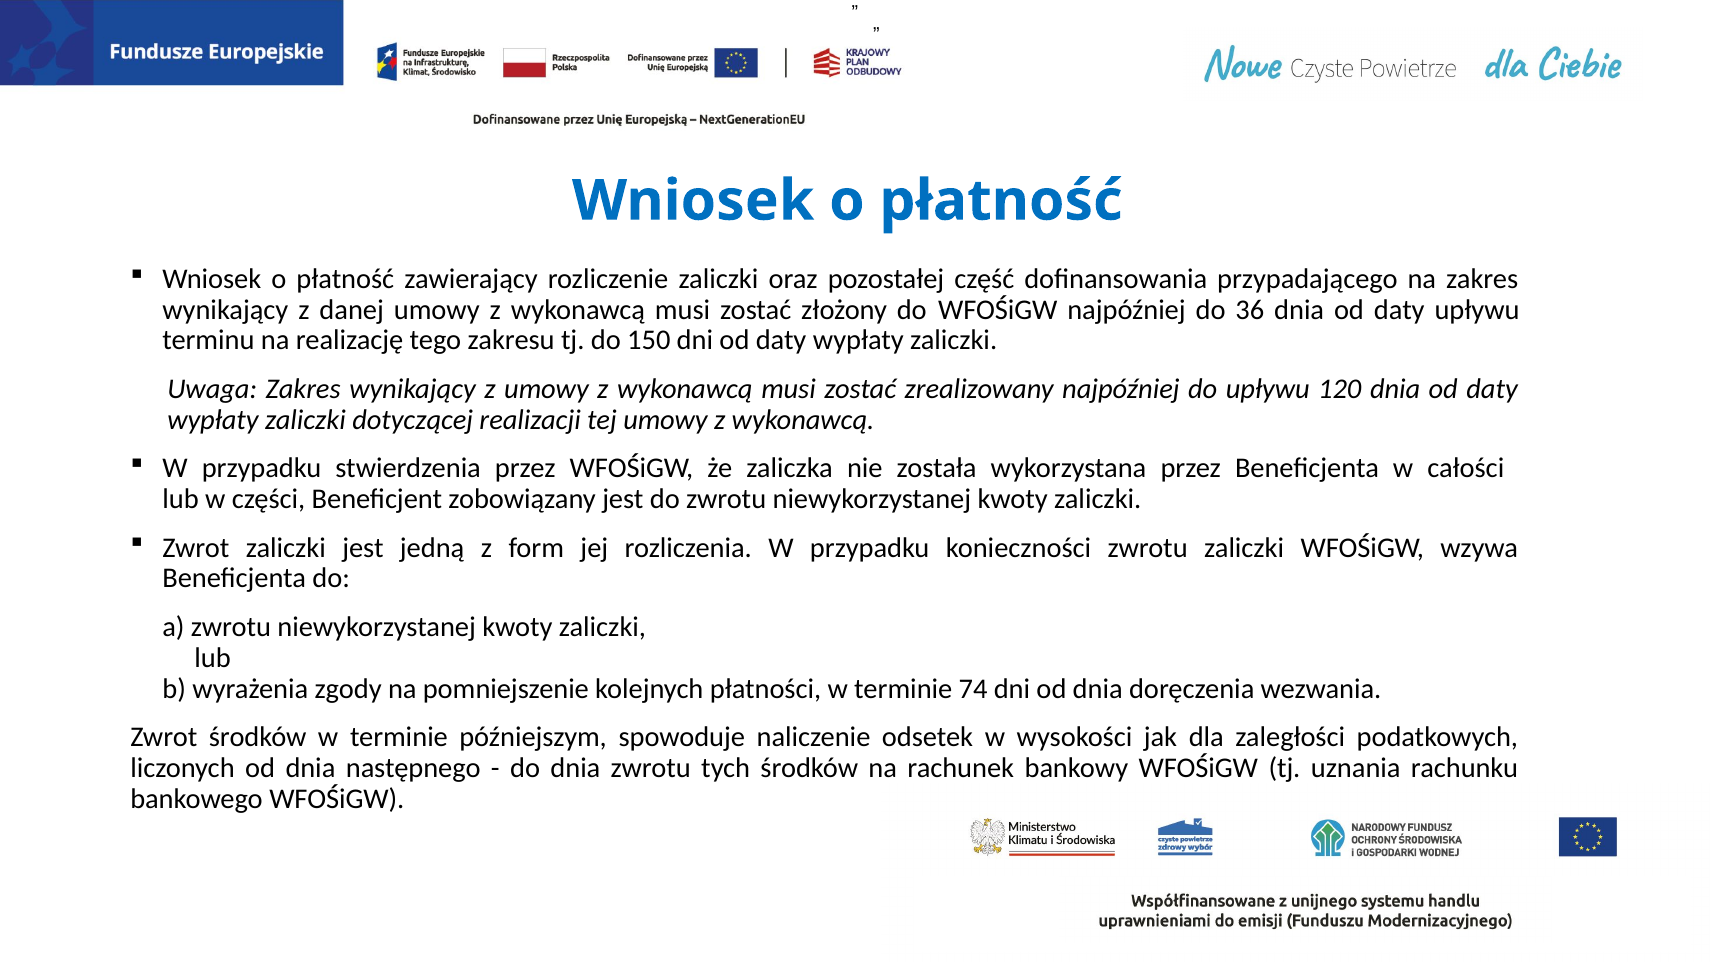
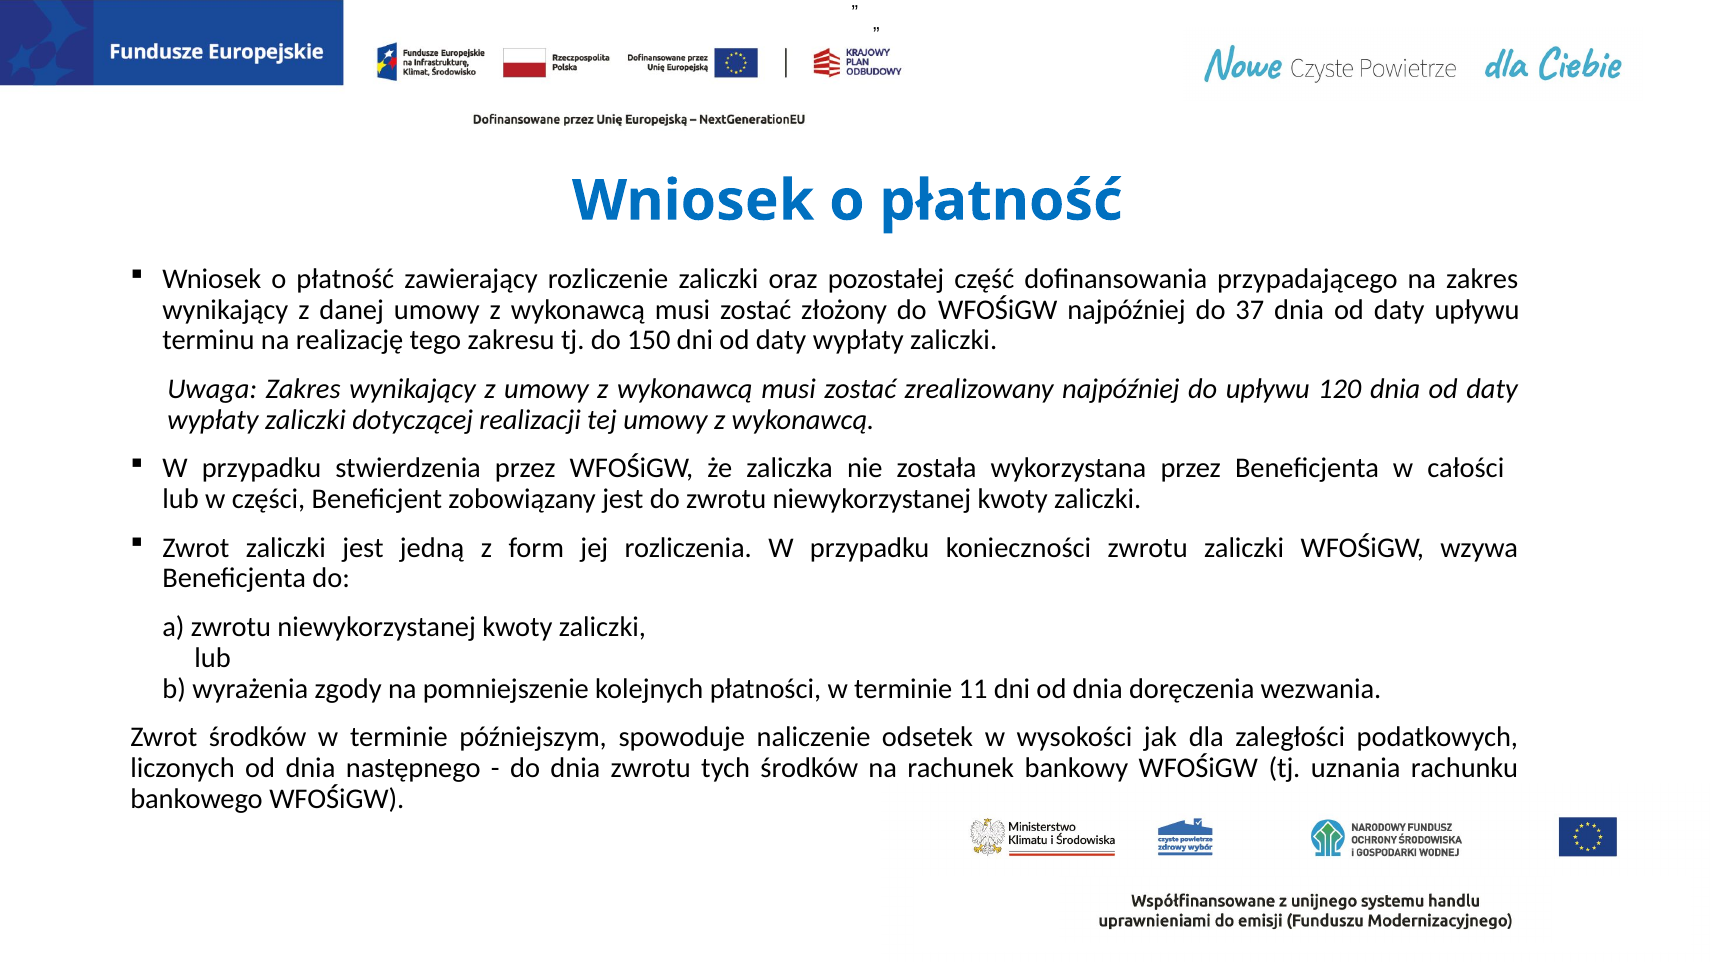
36: 36 -> 37
74: 74 -> 11
